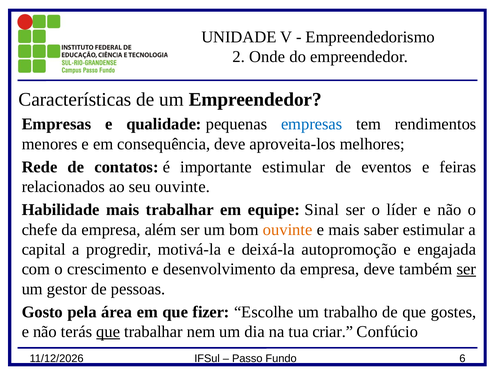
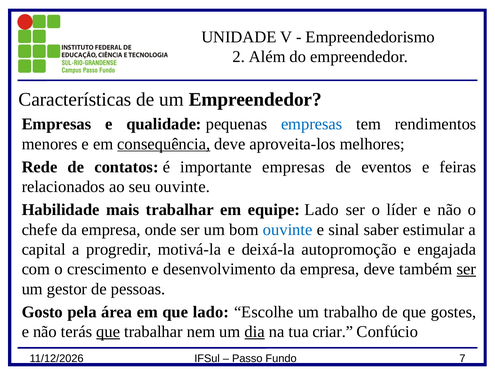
Onde: Onde -> Além
consequência underline: none -> present
importante estimular: estimular -> empresas
equipe Sinal: Sinal -> Lado
além: além -> onde
ouvinte at (288, 230) colour: orange -> blue
e mais: mais -> sinal
que fizer: fizer -> lado
dia underline: none -> present
6: 6 -> 7
